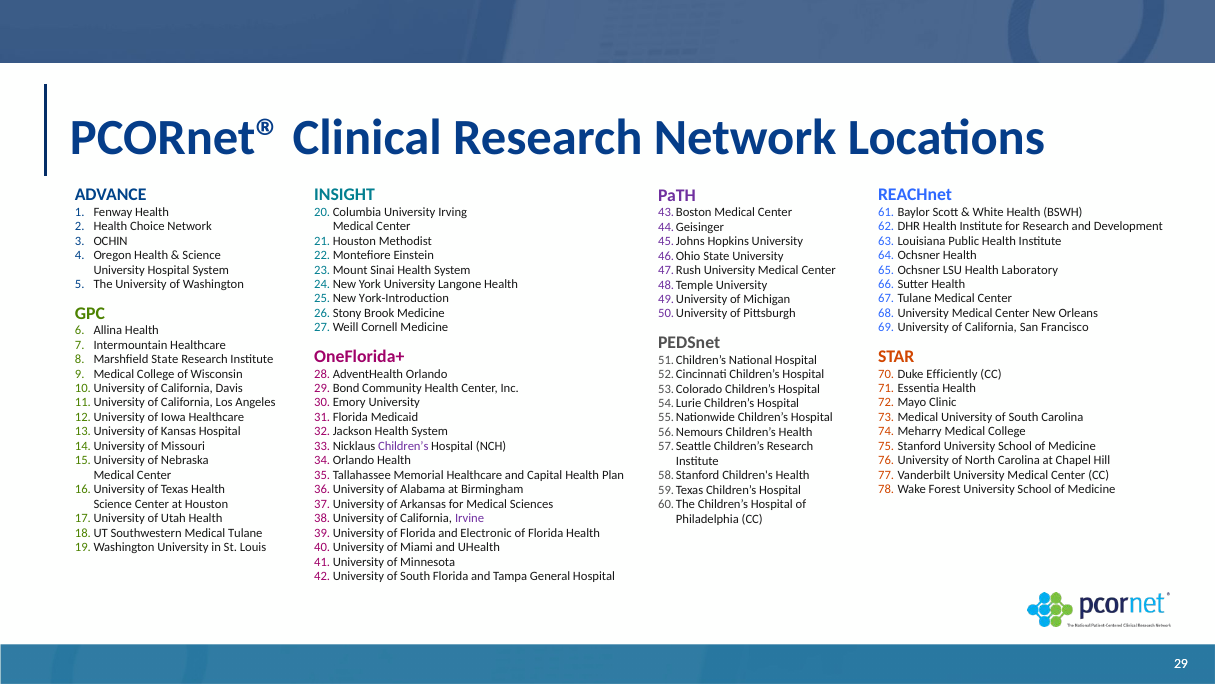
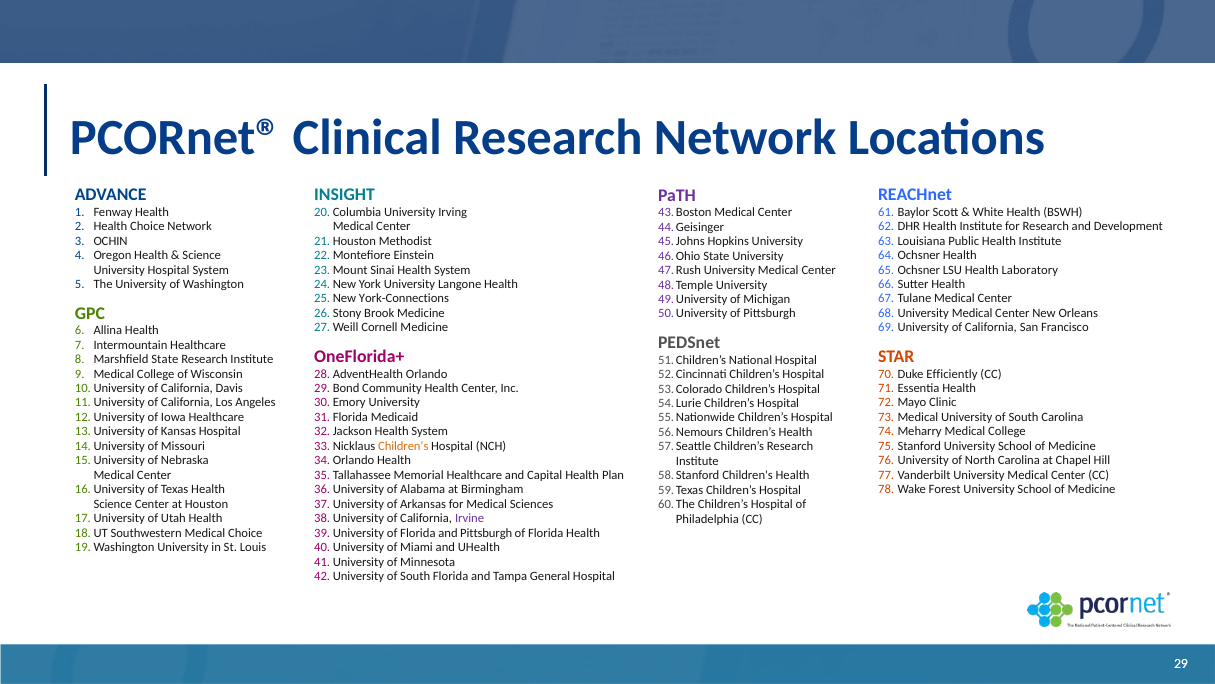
York-Introduction: York-Introduction -> York-Connections
Children’s at (403, 446) colour: purple -> orange
Medical Tulane: Tulane -> Choice
and Electronic: Electronic -> Pittsburgh
